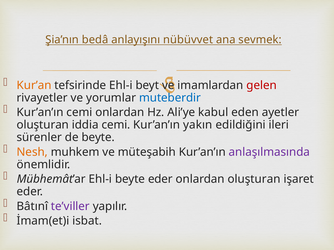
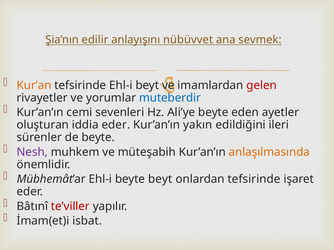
bedâ: bedâ -> edilir
cemi onlardan: onlardan -> sevenleri
Ali’ye kabul: kabul -> beyte
iddia cemi: cemi -> eder
Nesh colour: orange -> purple
anlaşılmasında colour: purple -> orange
beyte eder: eder -> beyt
onlardan oluşturan: oluşturan -> tefsirinde
te’viller colour: purple -> red
